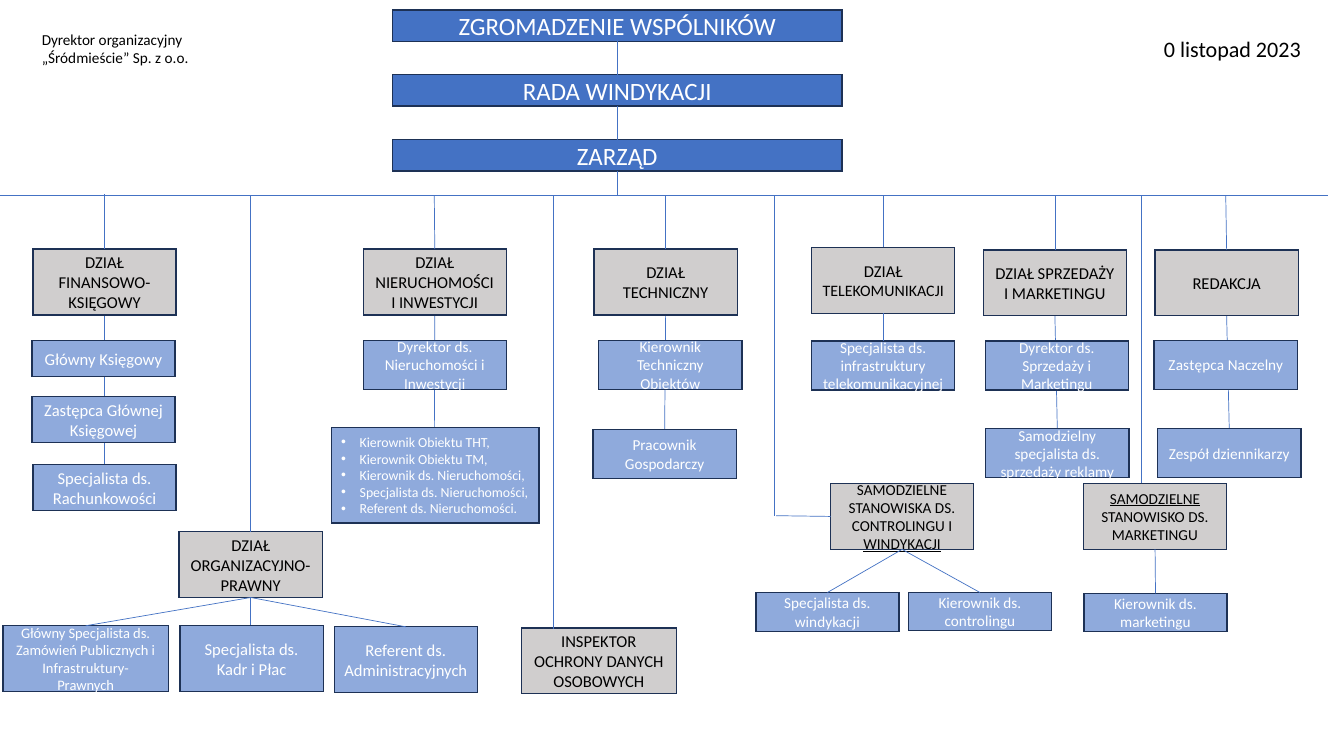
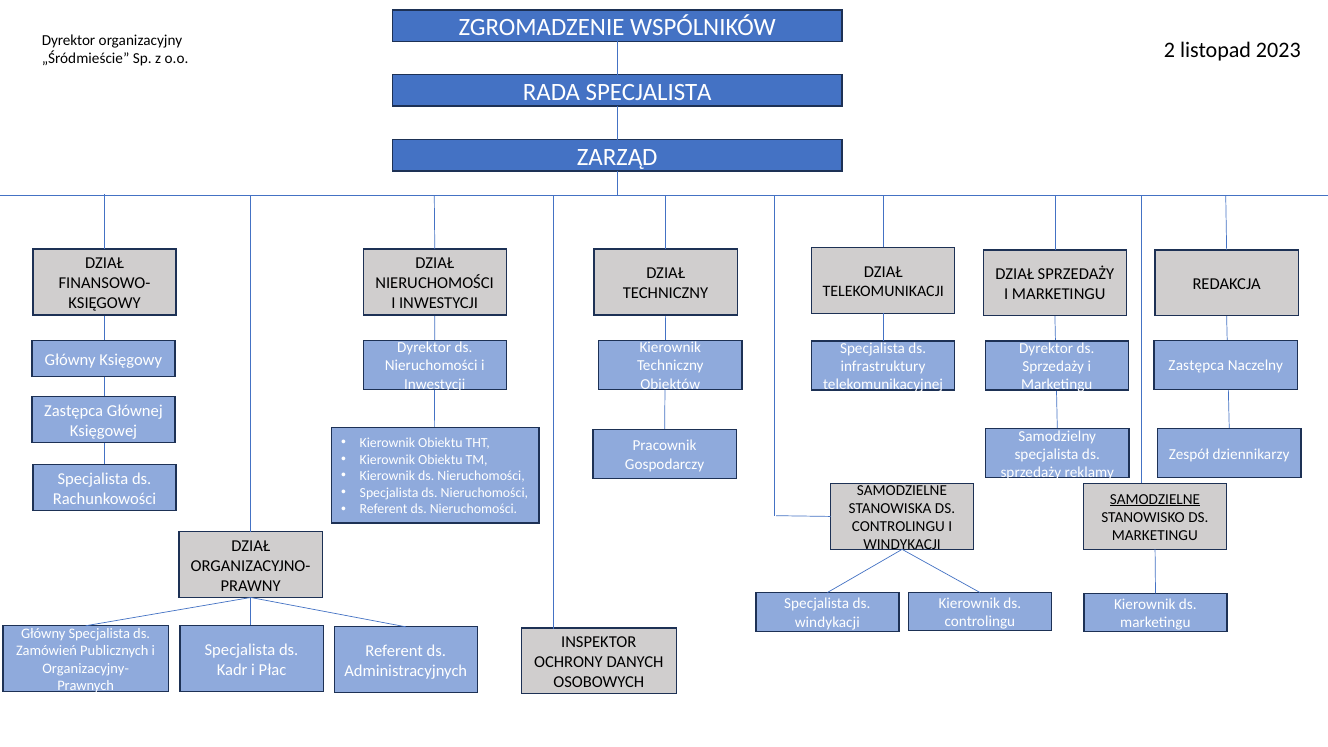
0: 0 -> 2
RADA WINDYKACJI: WINDYKACJI -> SPECJALISTA
WINDYKACJI at (902, 545) underline: present -> none
Infrastruktury-: Infrastruktury- -> Organizacyjny-
